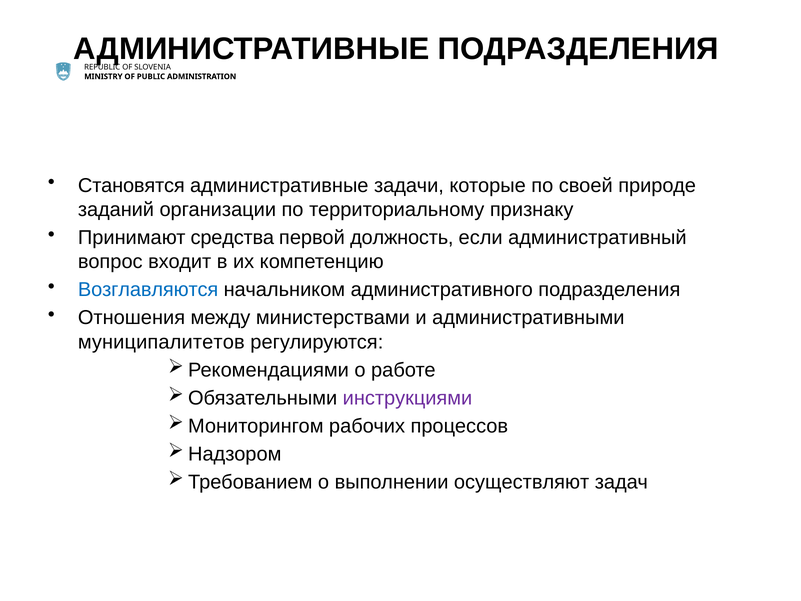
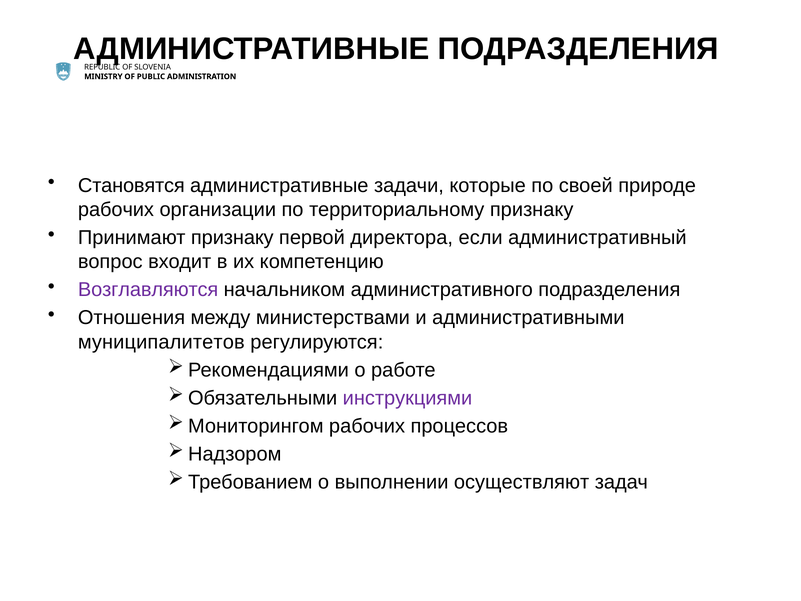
заданий at (116, 210): заданий -> рабочих
Принимают средства: средства -> признаку
должность: должность -> директора
Возглавляются colour: blue -> purple
